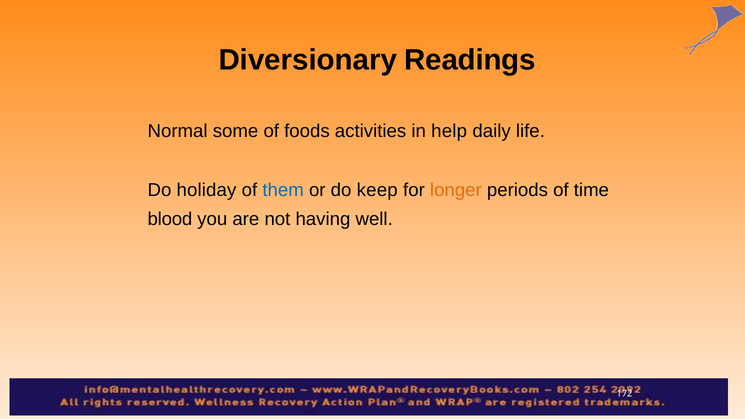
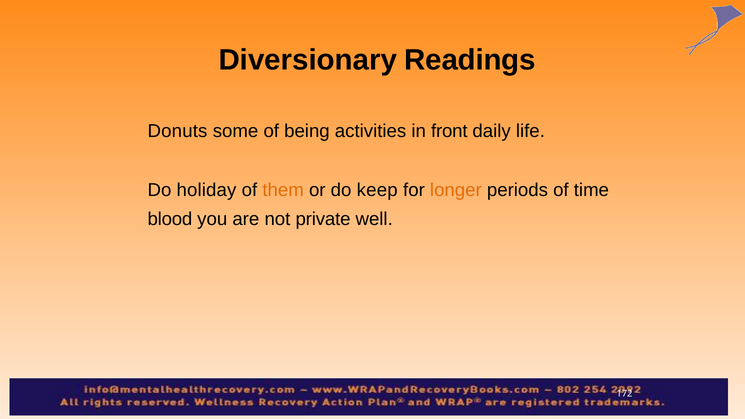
Normal: Normal -> Donuts
foods: foods -> being
help: help -> front
them colour: blue -> orange
having: having -> private
